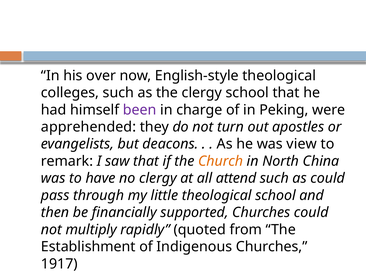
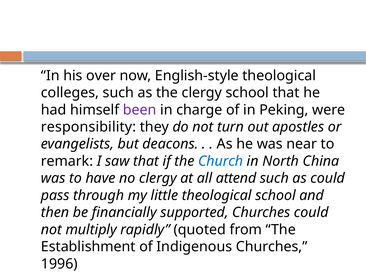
apprehended: apprehended -> responsibility
view: view -> near
Church colour: orange -> blue
1917: 1917 -> 1996
